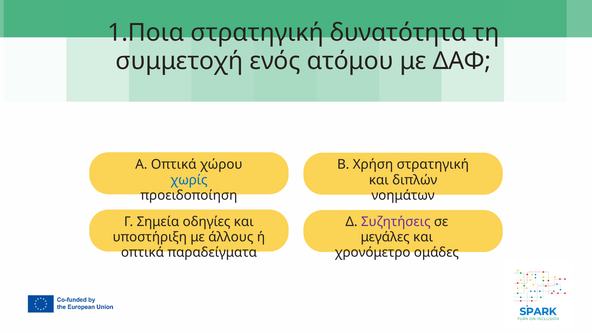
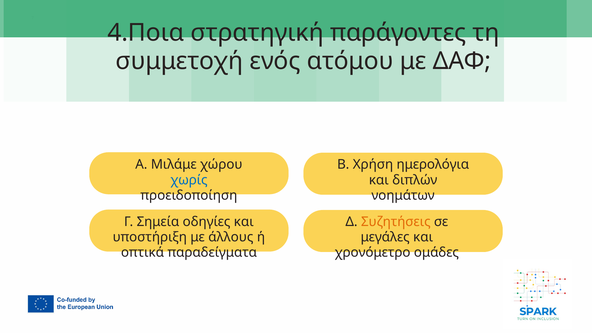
1.Ποια: 1.Ποια -> 4.Ποια
δυνατότητα: δυνατότητα -> παράγοντες
Α Οπτικά: Οπτικά -> Μιλάμε
Χρήση στρατηγική: στρατηγική -> ημερολόγια
Συζητήσεις colour: purple -> orange
